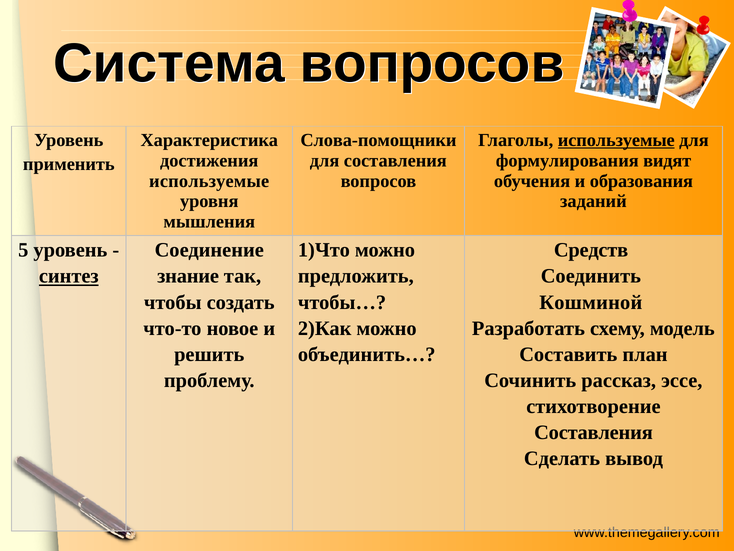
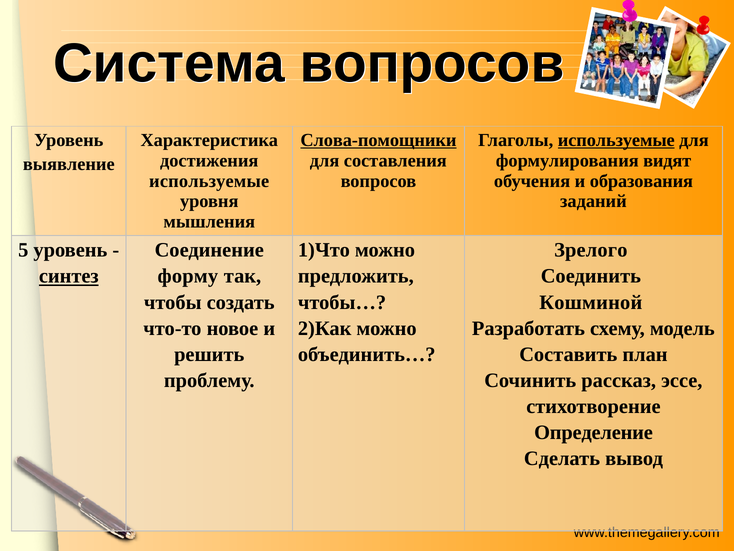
Слова-помощники underline: none -> present
применить: применить -> выявление
Средств: Средств -> Зрелого
знание: знание -> форму
Составления at (593, 432): Составления -> Определение
